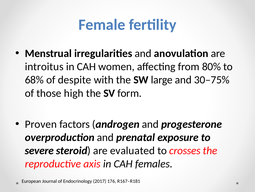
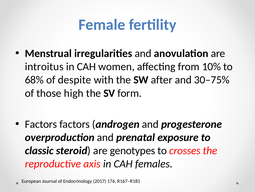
80%: 80% -> 10%
large: large -> after
Proven at (41, 124): Proven -> Factors
severe: severe -> classic
evaluated: evaluated -> genotypes
